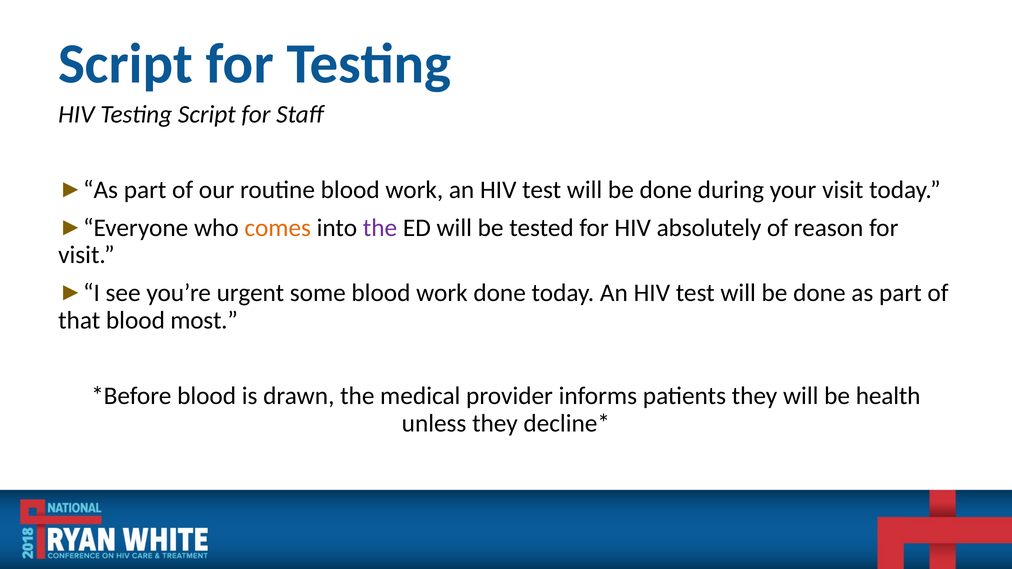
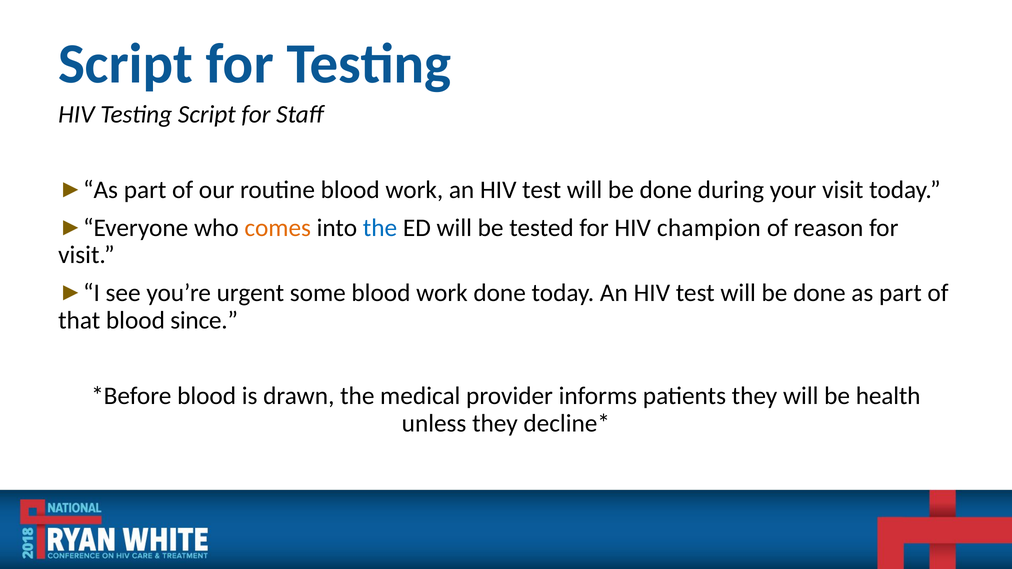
the at (380, 228) colour: purple -> blue
absolutely: absolutely -> champion
most: most -> since
